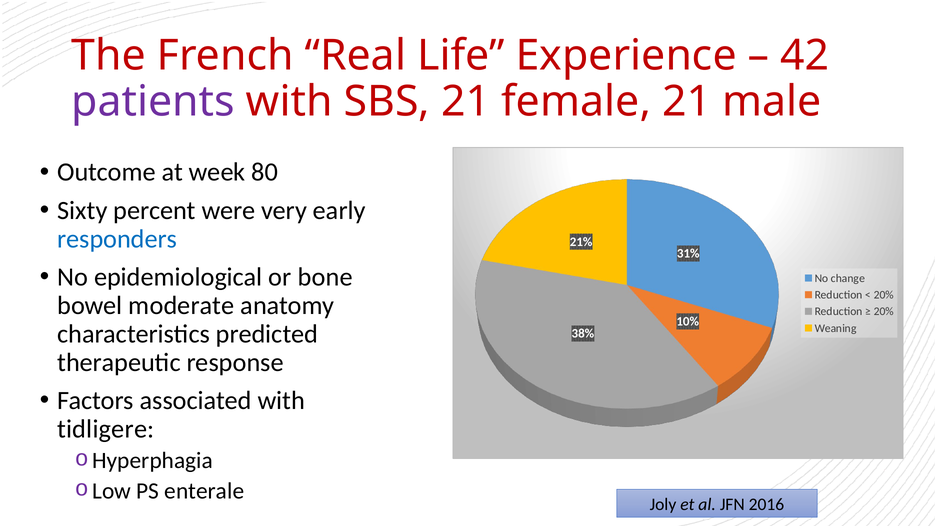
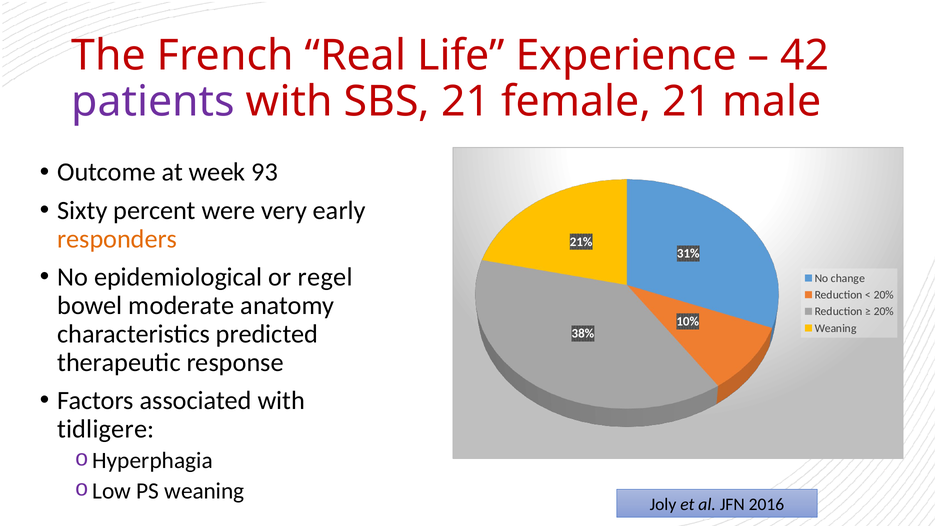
80: 80 -> 93
responders colour: blue -> orange
bone: bone -> regel
PS enterale: enterale -> weaning
